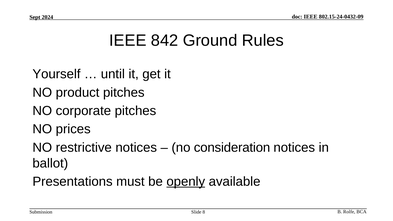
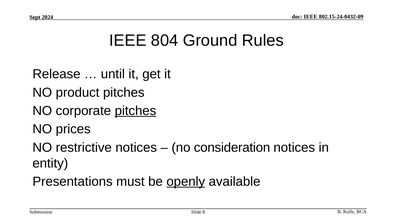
842: 842 -> 804
Yourself: Yourself -> Release
pitches at (135, 111) underline: none -> present
ballot: ballot -> entity
